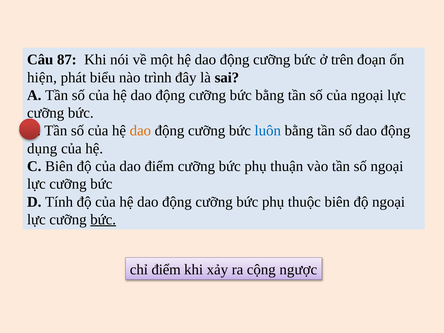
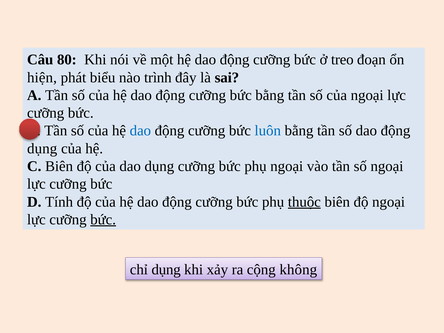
87: 87 -> 80
trên: trên -> treo
dao at (140, 131) colour: orange -> blue
dao điểm: điểm -> dụng
phụ thuận: thuận -> ngoại
thuộc underline: none -> present
chỉ điểm: điểm -> dụng
ngược: ngược -> không
